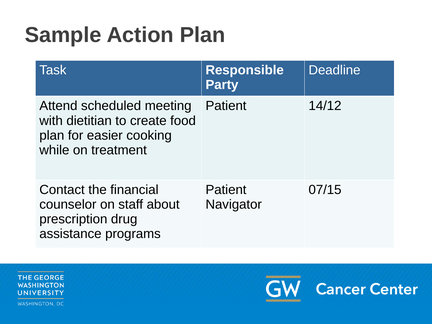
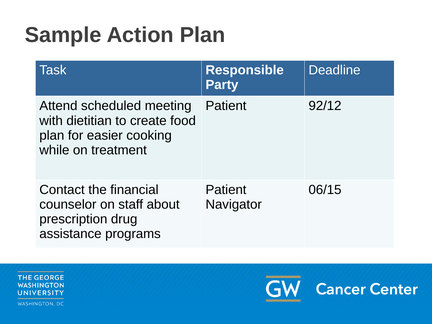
14/12: 14/12 -> 92/12
07/15: 07/15 -> 06/15
